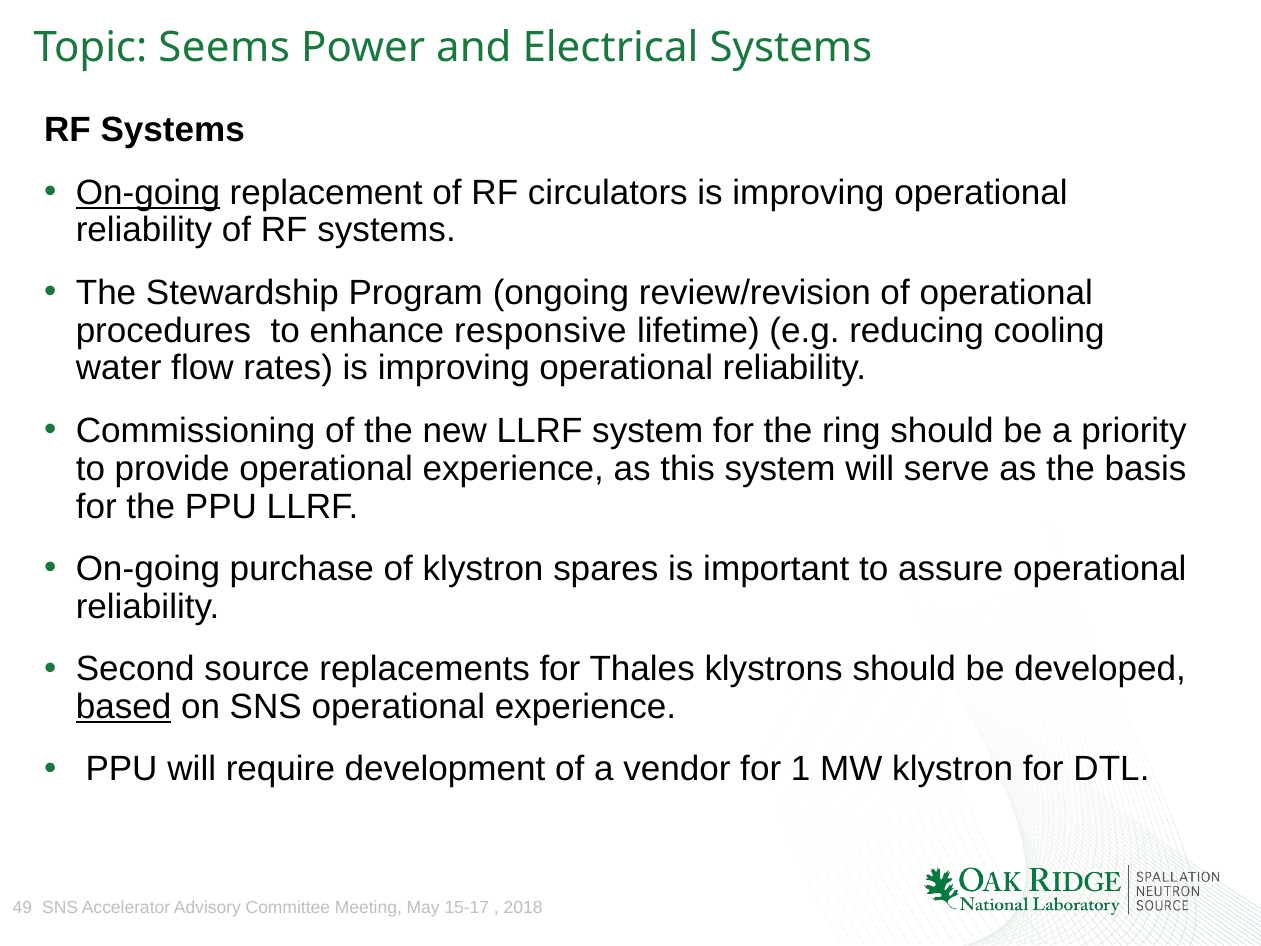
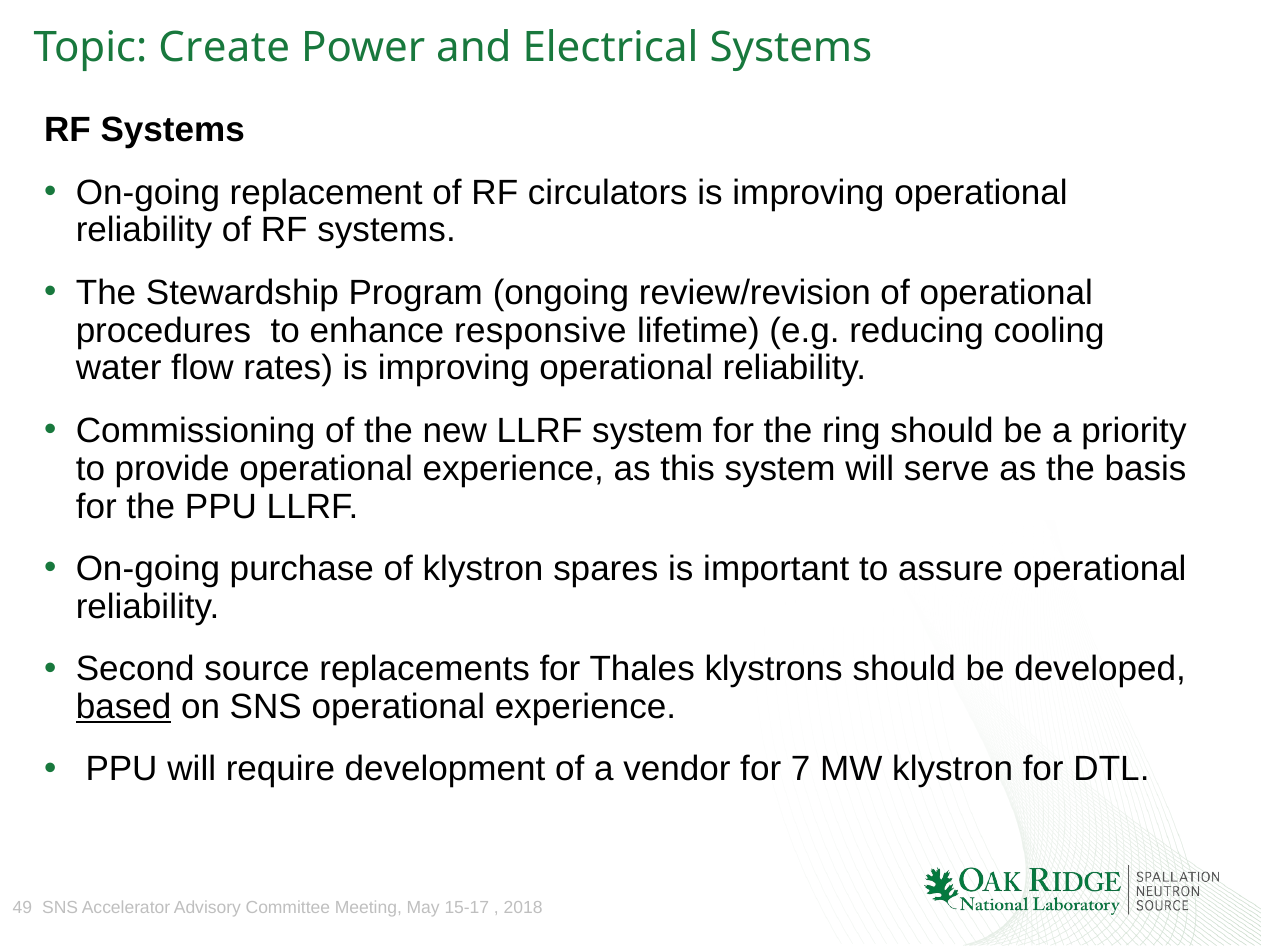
Seems: Seems -> Create
On-going at (148, 192) underline: present -> none
1: 1 -> 7
